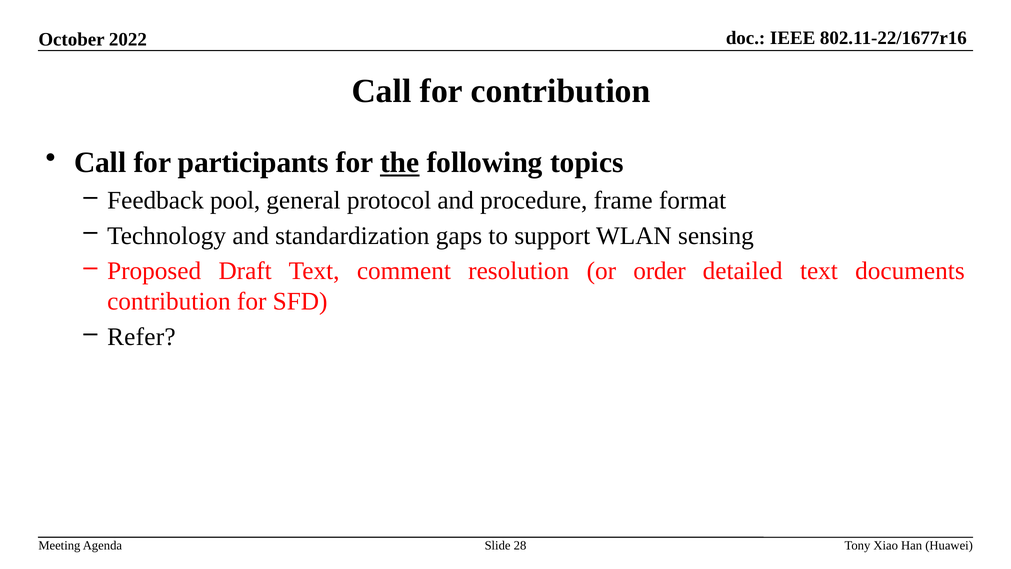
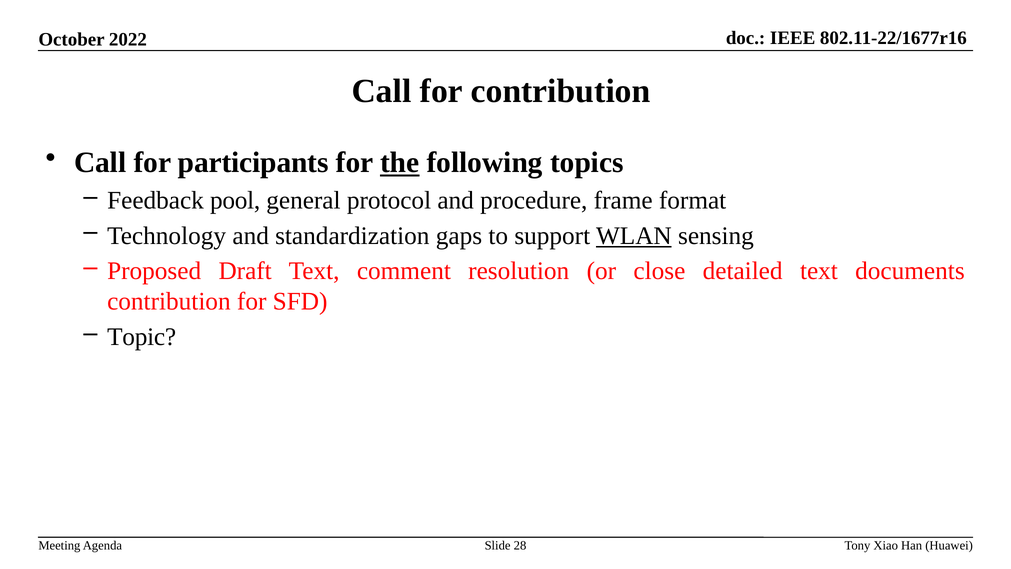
WLAN underline: none -> present
order: order -> close
Refer: Refer -> Topic
